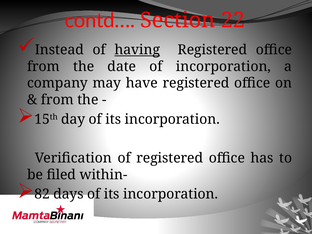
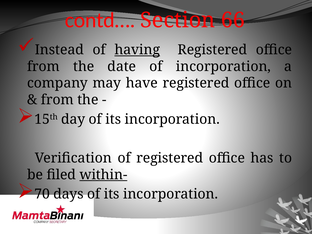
22: 22 -> 66
within- underline: none -> present
82: 82 -> 70
